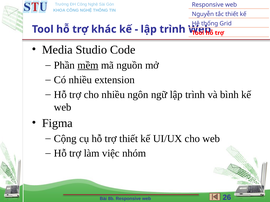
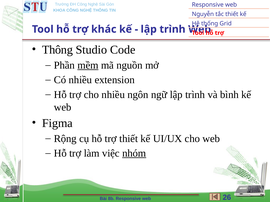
Media at (57, 50): Media -> Thông
Cộng: Cộng -> Rộng
nhóm underline: none -> present
